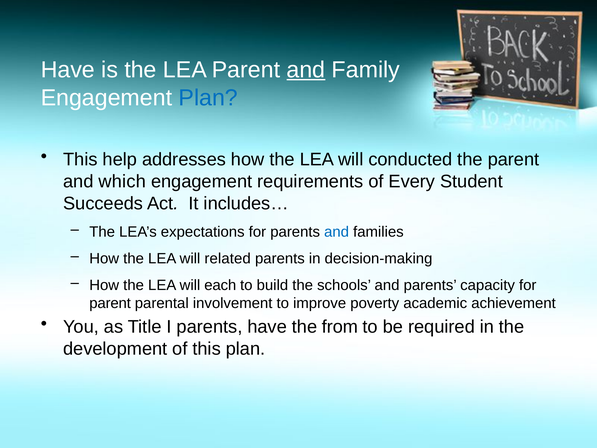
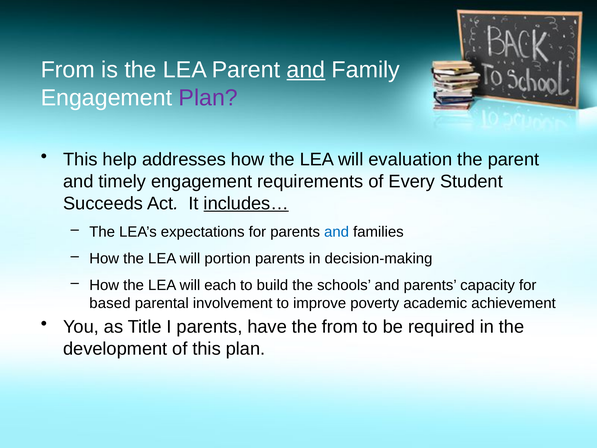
Have at (68, 70): Have -> From
Plan at (208, 98) colour: blue -> purple
conducted: conducted -> evaluation
which: which -> timely
includes… underline: none -> present
related: related -> portion
parent at (110, 303): parent -> based
